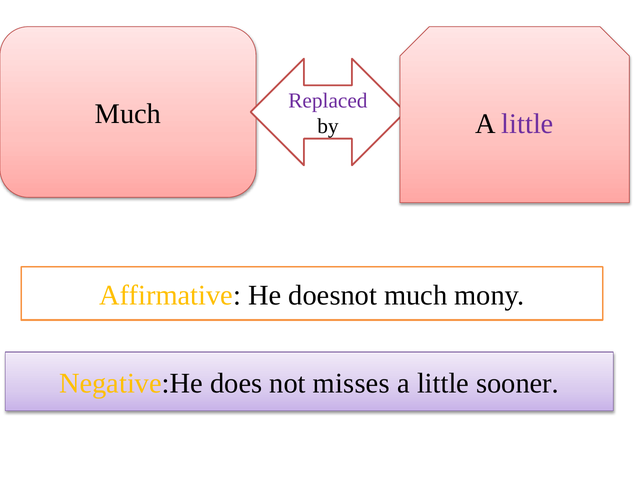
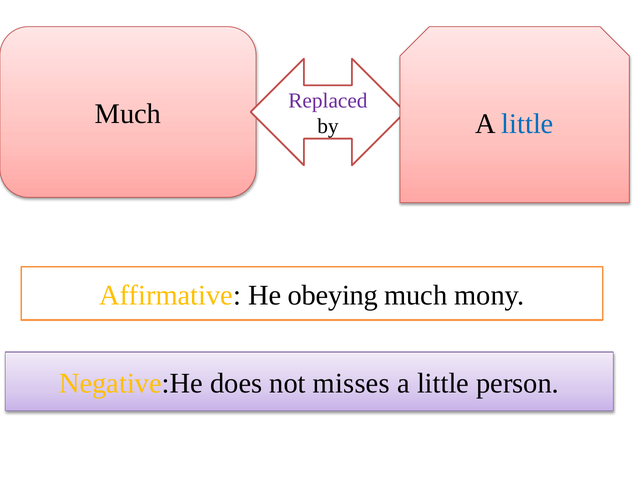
little at (528, 124) colour: purple -> blue
doesnot: doesnot -> obeying
sooner: sooner -> person
